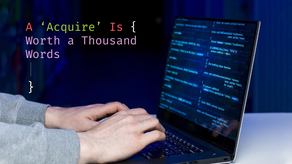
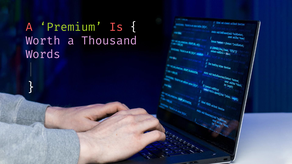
Acquire: Acquire -> Premium
